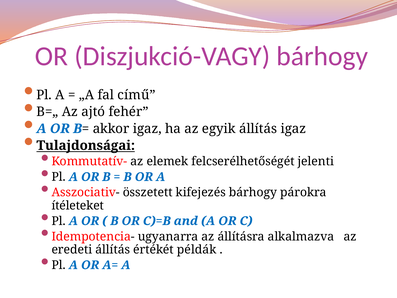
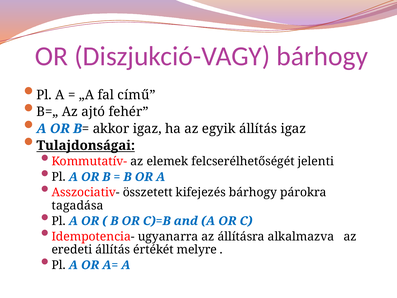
ítéleteket: ítéleteket -> tagadása
példák: példák -> melyre
